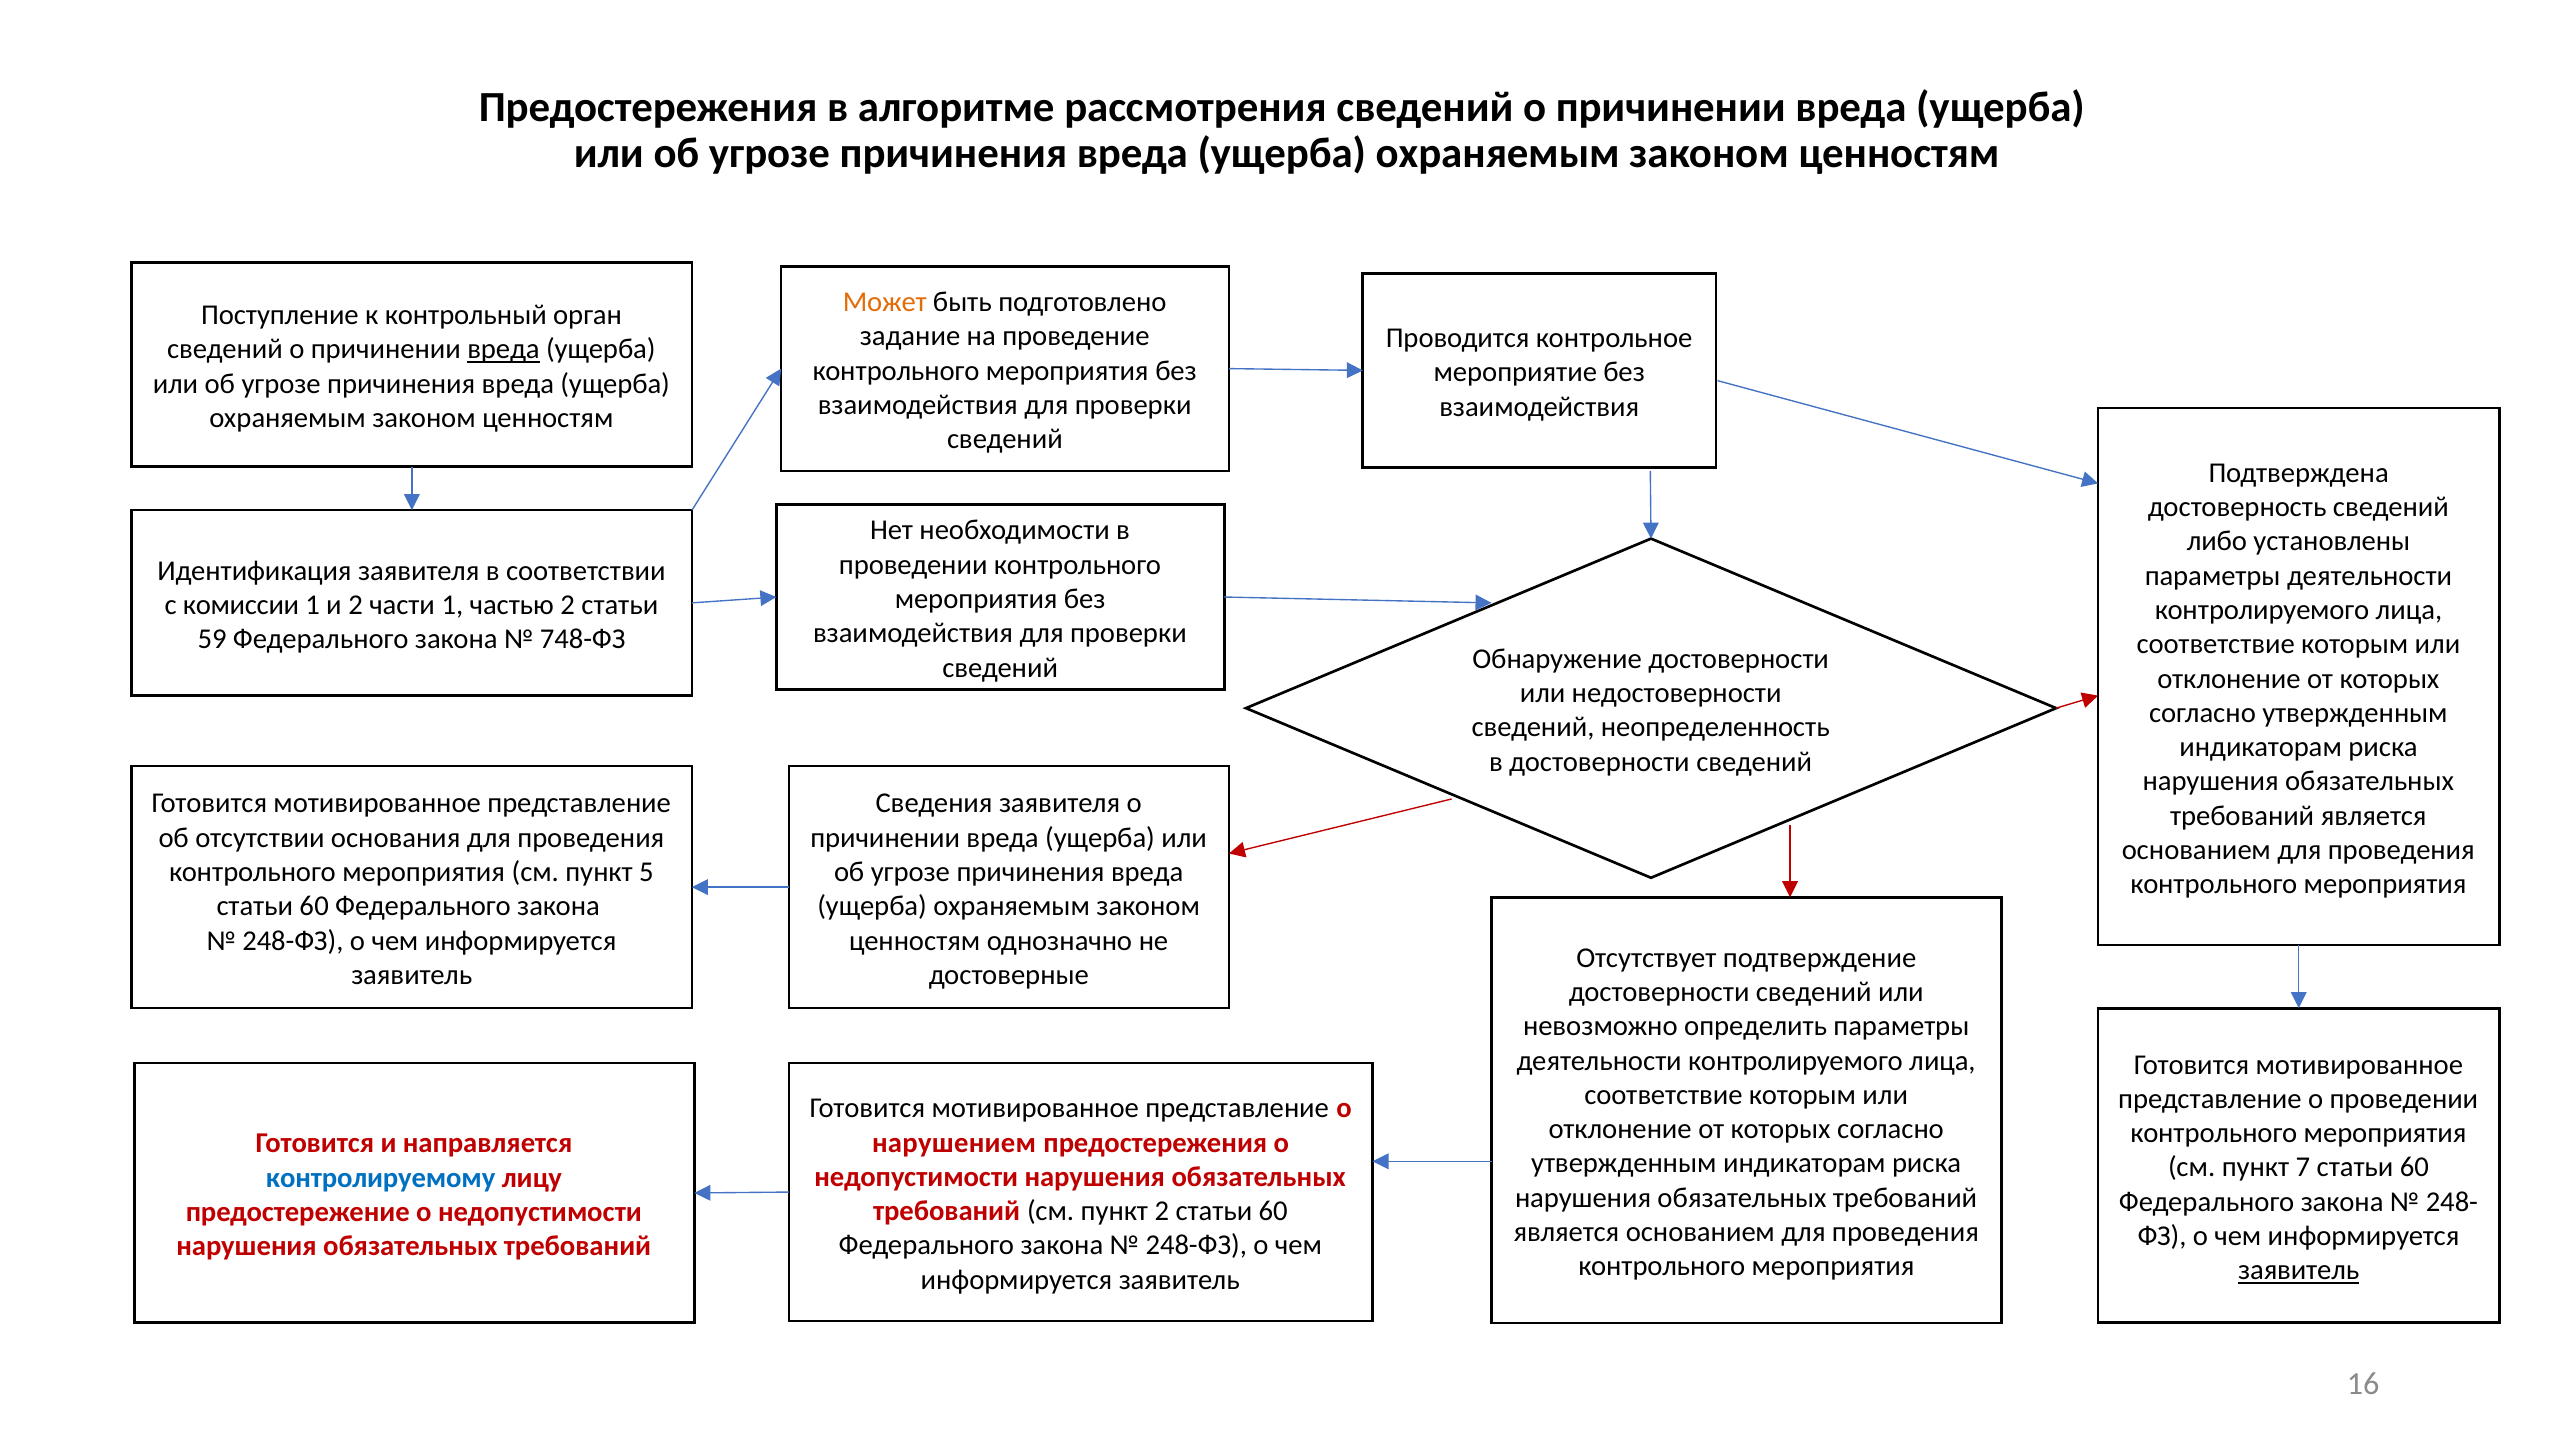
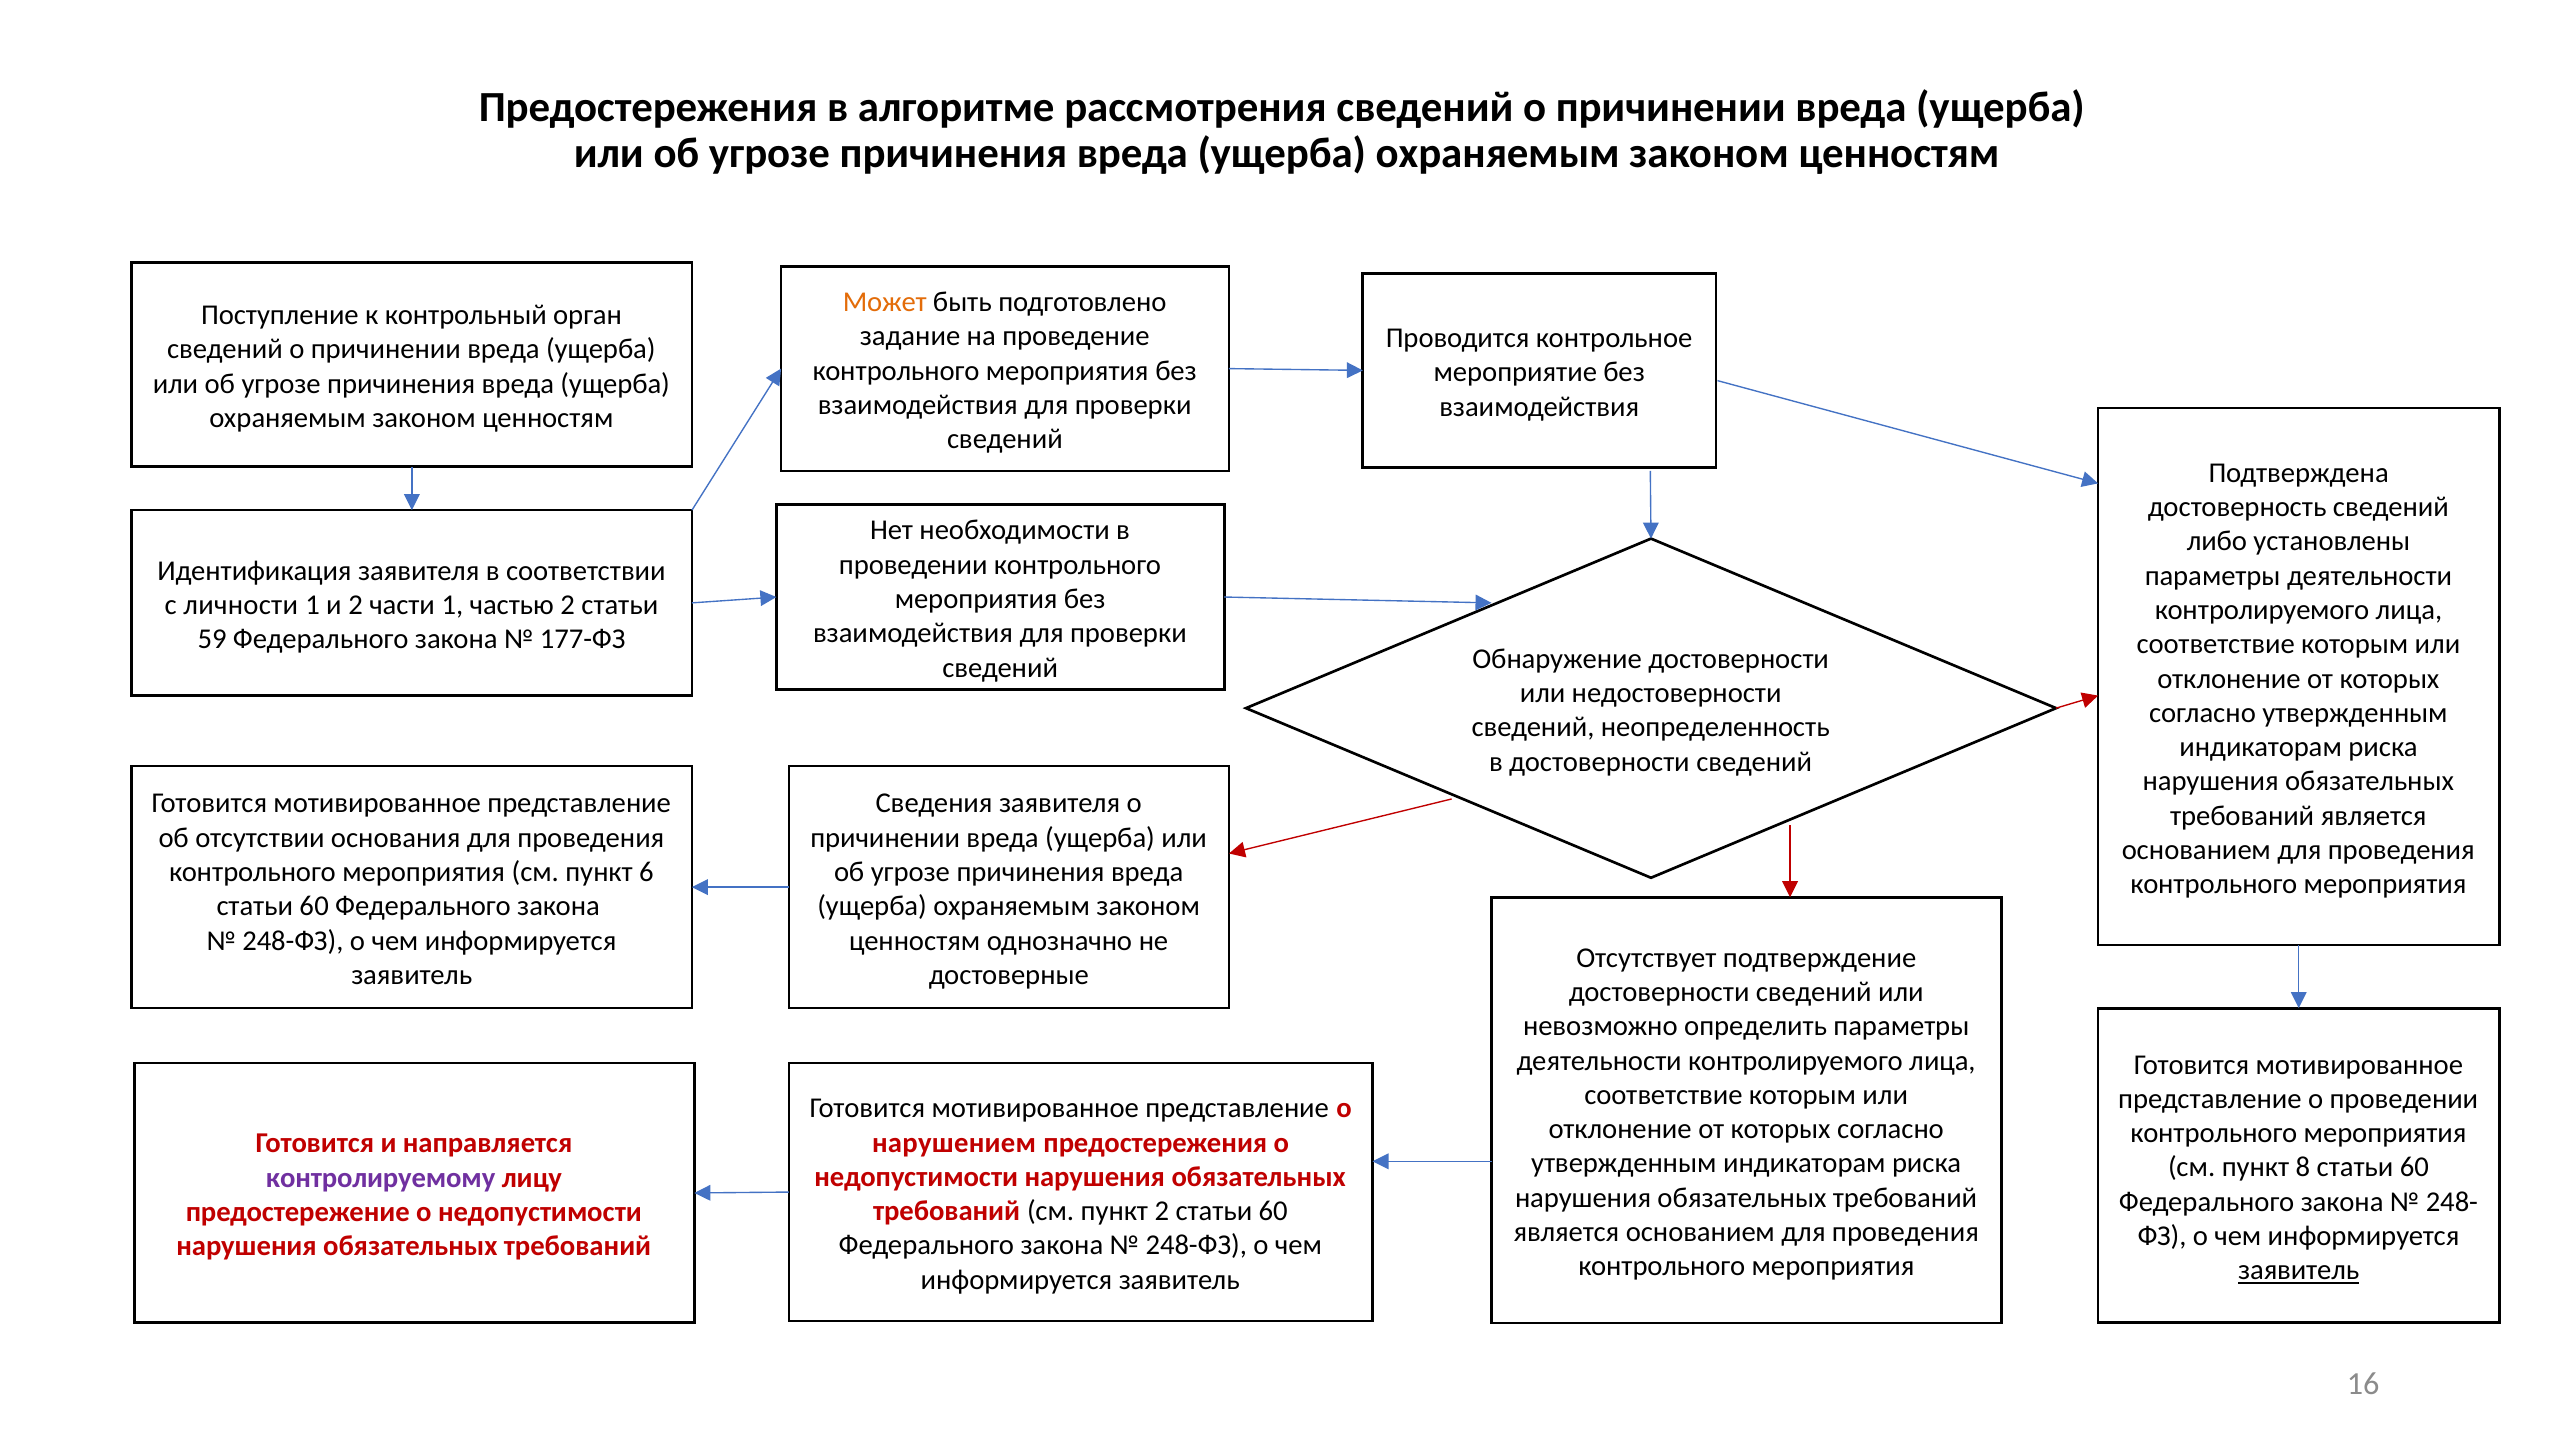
вреда at (503, 349) underline: present -> none
комиссии: комиссии -> личности
748-ФЗ: 748-ФЗ -> 177-ФЗ
5: 5 -> 6
7: 7 -> 8
контролируемому colour: blue -> purple
